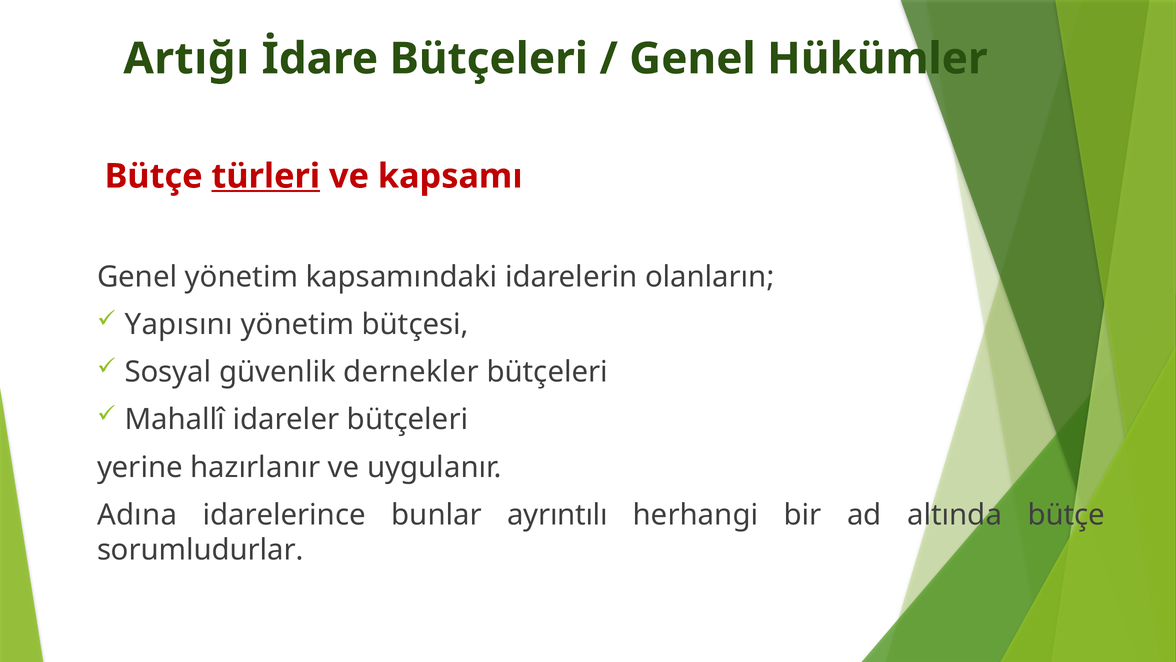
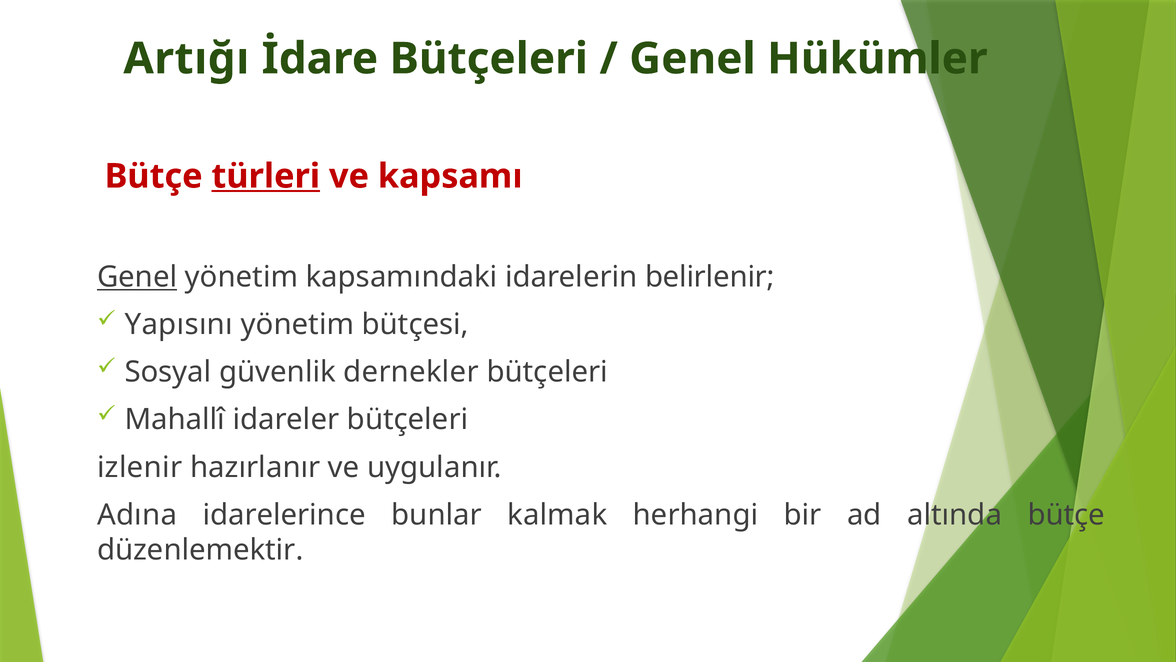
Genel at (137, 277) underline: none -> present
olanların: olanların -> belirlenir
yerine: yerine -> izlenir
ayrıntılı: ayrıntılı -> kalmak
sorumludurlar: sorumludurlar -> düzenlemektir
